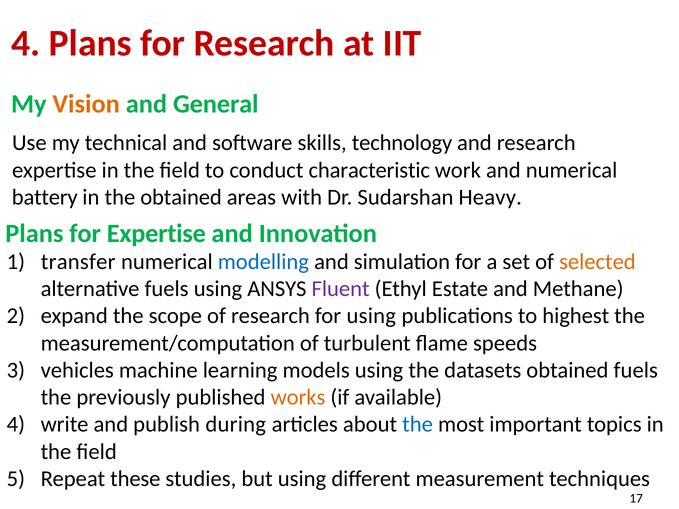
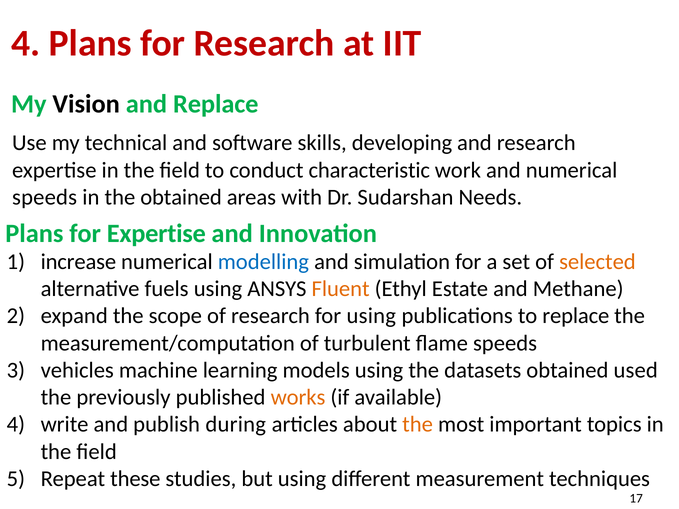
Vision colour: orange -> black
and General: General -> Replace
technology: technology -> developing
battery at (45, 197): battery -> speeds
Heavy: Heavy -> Needs
transfer: transfer -> increase
Fluent colour: purple -> orange
to highest: highest -> replace
obtained fuels: fuels -> used
the at (418, 425) colour: blue -> orange
